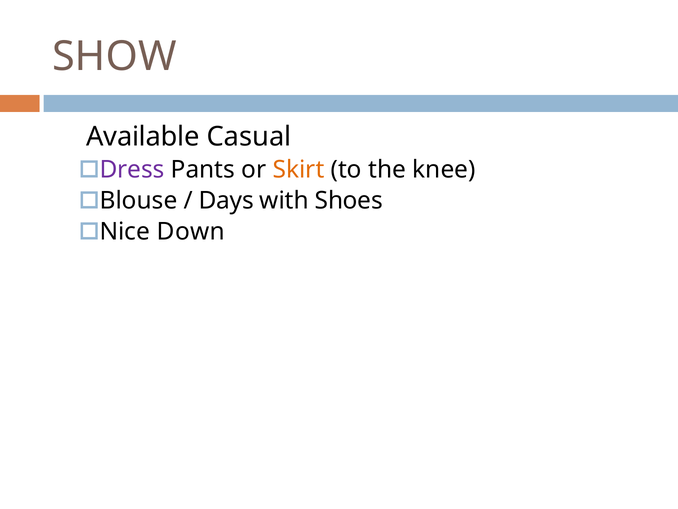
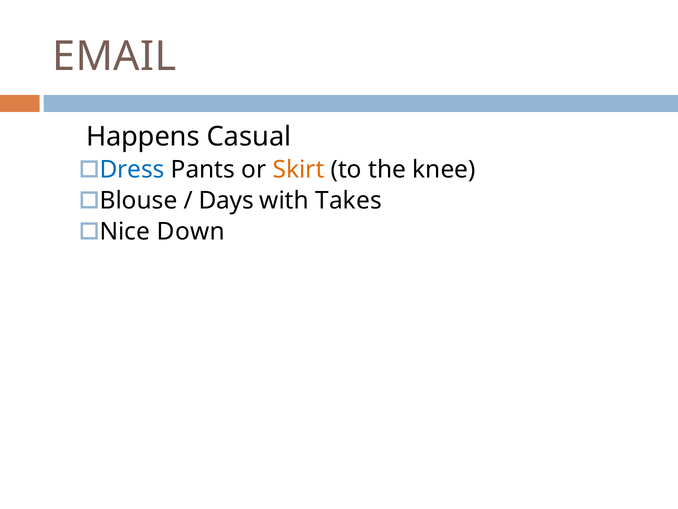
SHOW: SHOW -> EMAIL
Available: Available -> Happens
Dress colour: purple -> blue
Shoes: Shoes -> Takes
